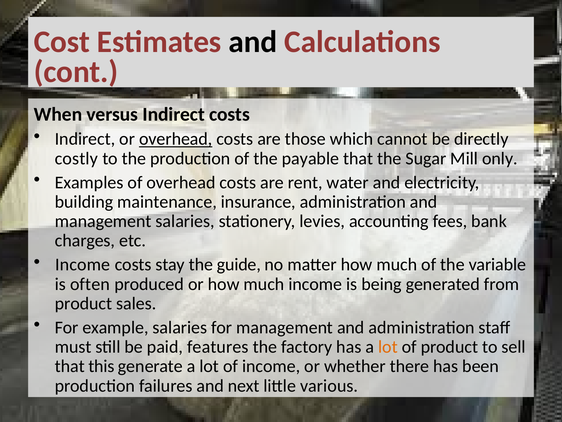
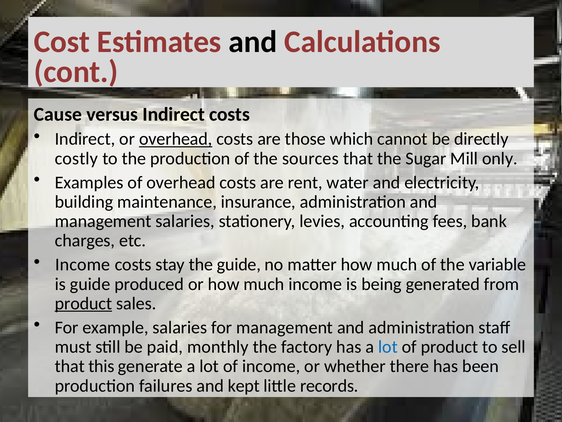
When: When -> Cause
payable: payable -> sources
is often: often -> guide
product at (83, 303) underline: none -> present
features: features -> monthly
lot at (388, 347) colour: orange -> blue
next: next -> kept
various: various -> records
